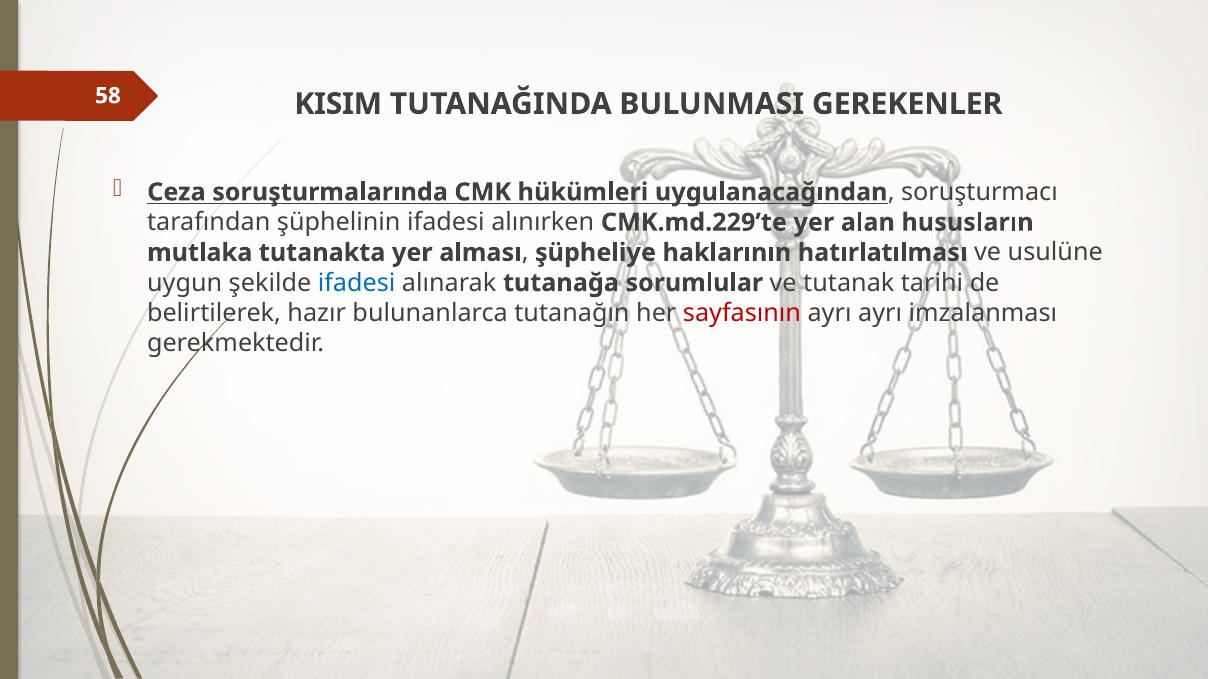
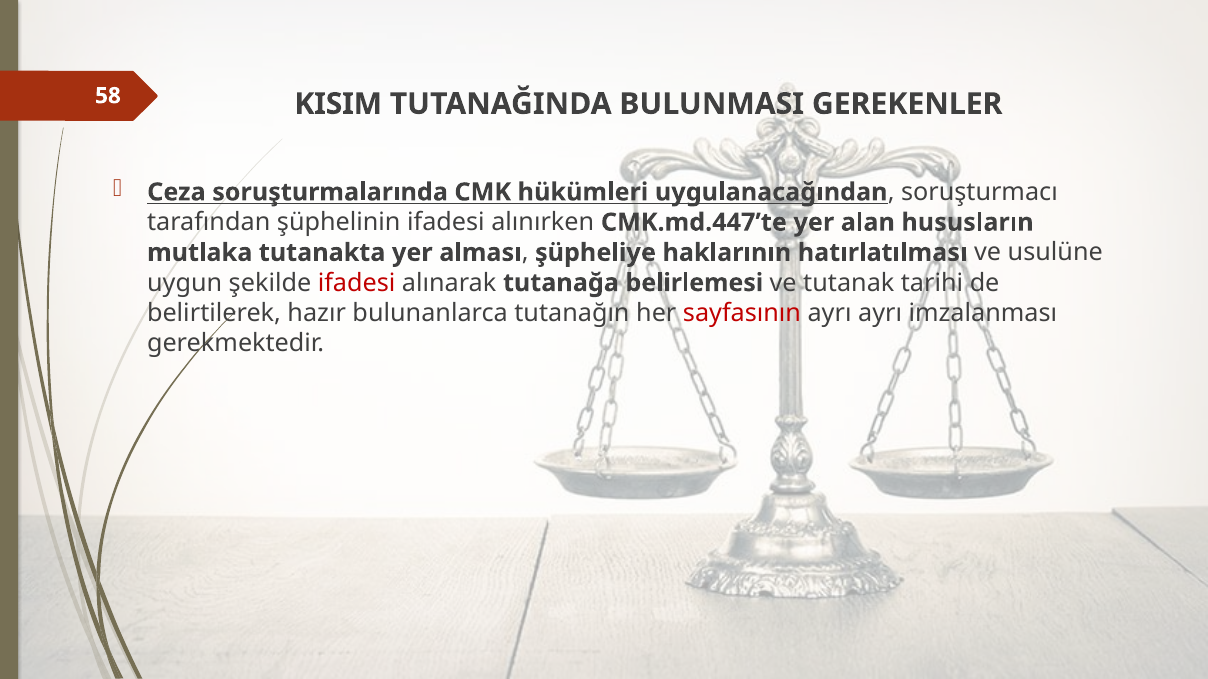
CMK.md.229’te: CMK.md.229’te -> CMK.md.447’te
ifadesi at (357, 283) colour: blue -> red
sorumlular: sorumlular -> belirlemesi
